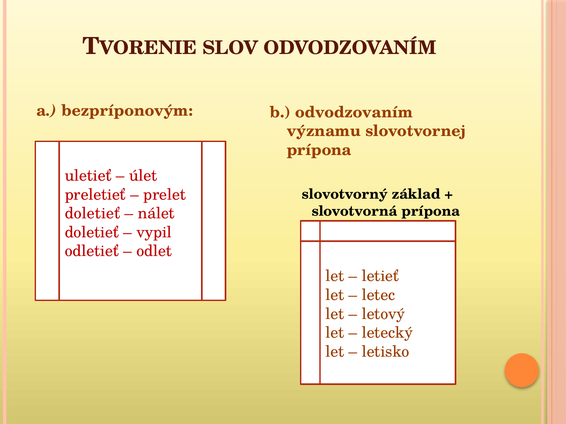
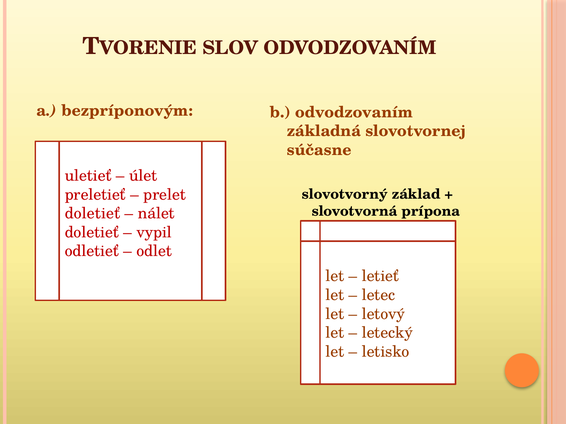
významu: významu -> základná
prípona at (319, 150): prípona -> súčasne
